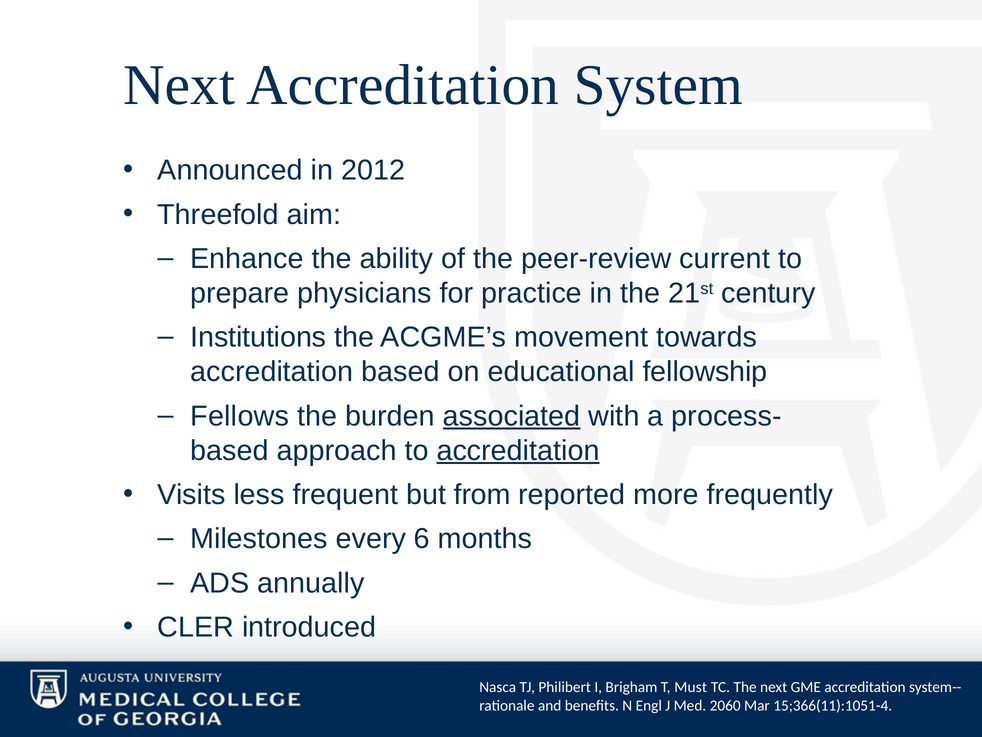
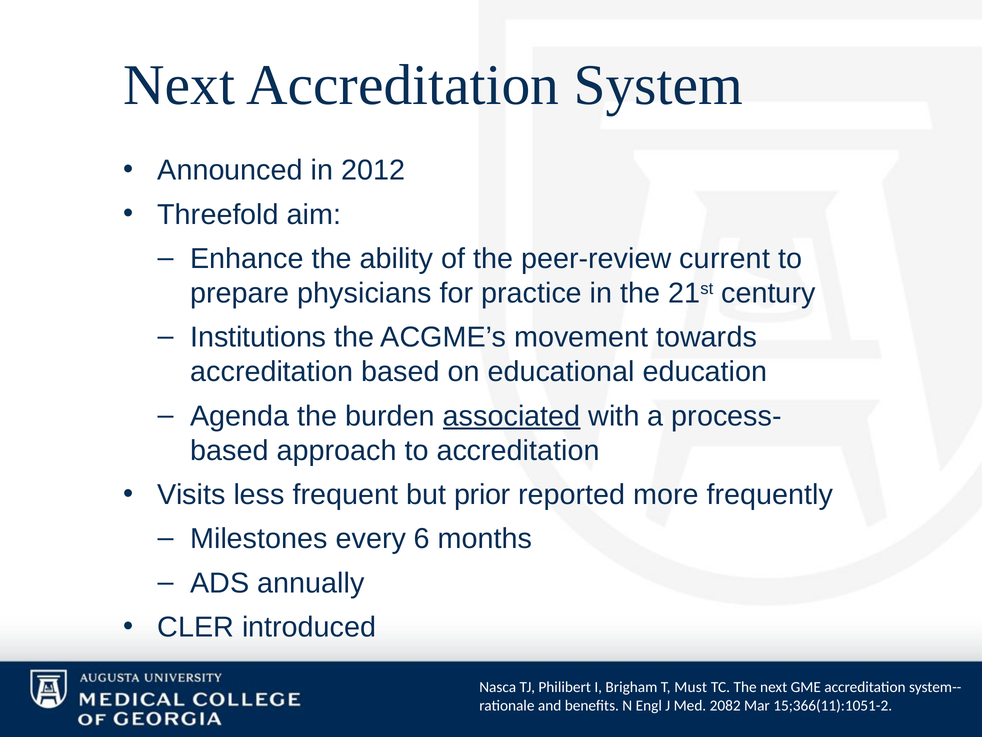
fellowship: fellowship -> education
Fellows: Fellows -> Agenda
accreditation at (518, 450) underline: present -> none
from: from -> prior
2060: 2060 -> 2082
15;366(11):1051-4: 15;366(11):1051-4 -> 15;366(11):1051-2
